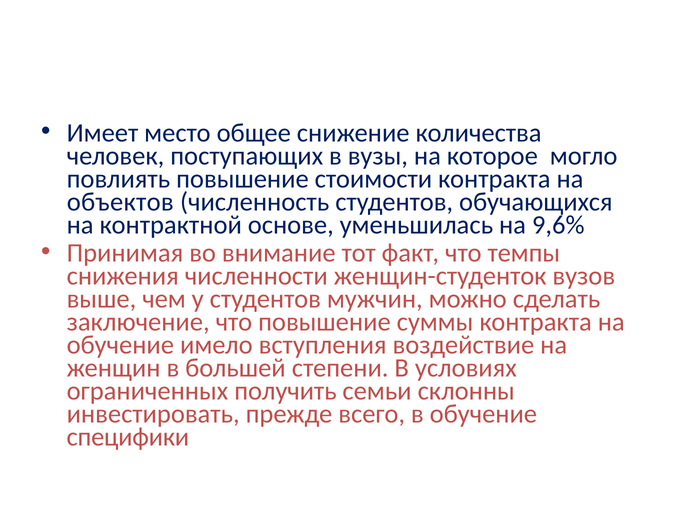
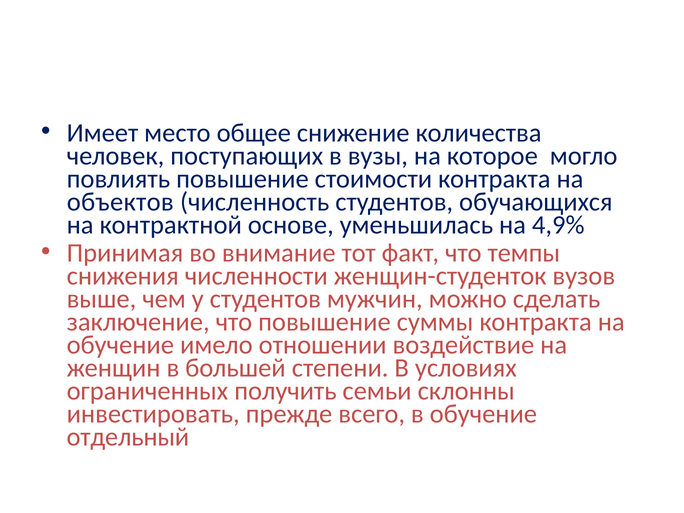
9,6%: 9,6% -> 4,9%
вступления: вступления -> отношении
специфики: специфики -> отдельный
